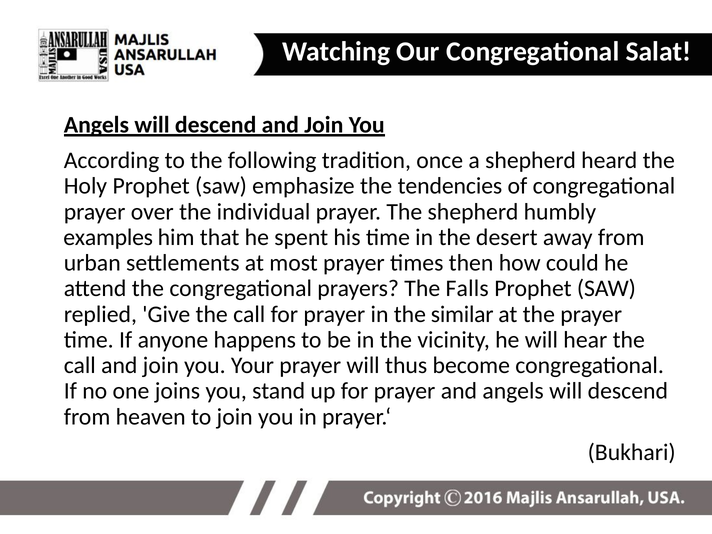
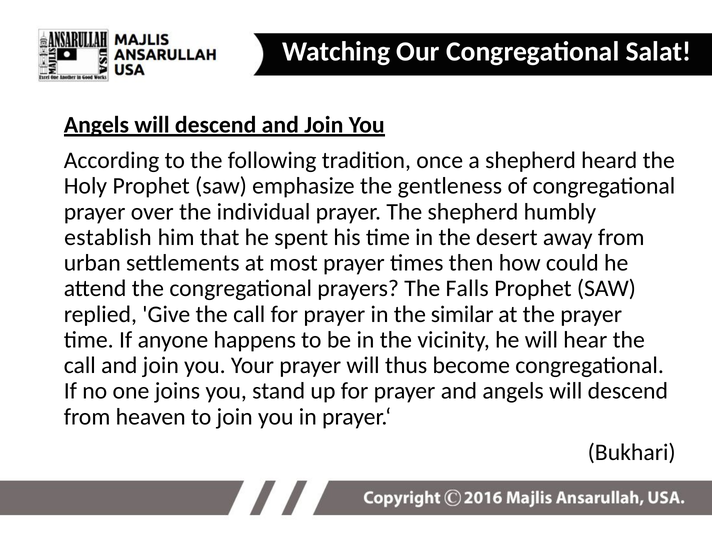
tendencies: tendencies -> gentleness
examples: examples -> establish
